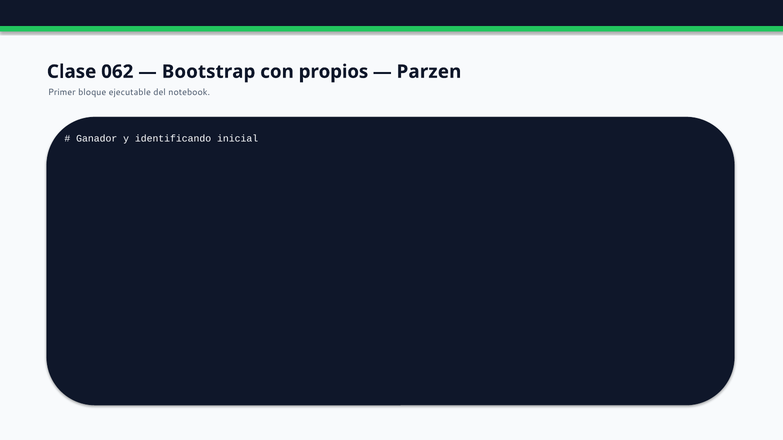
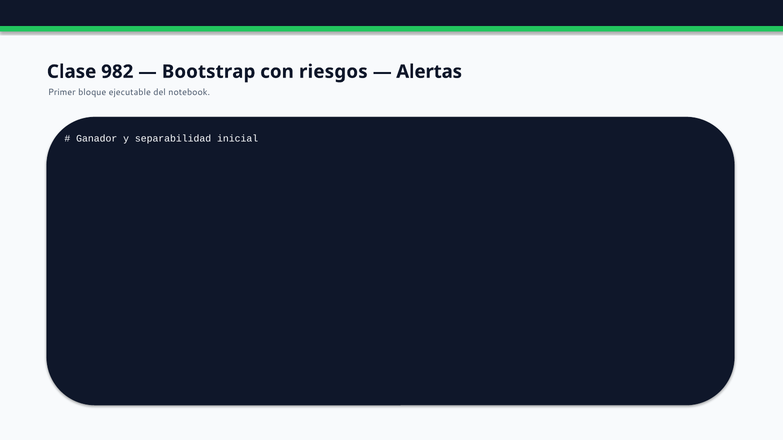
062: 062 -> 982
propios: propios -> riesgos
Parzen: Parzen -> Alertas
identificando: identificando -> separabilidad
